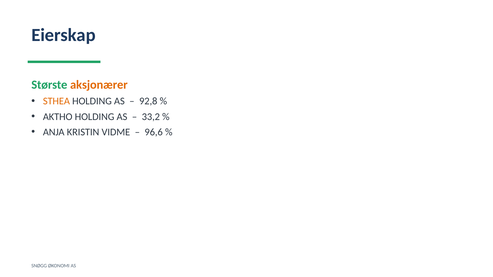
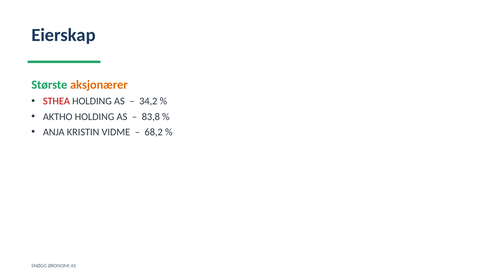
STHEA colour: orange -> red
92,8: 92,8 -> 34,2
33,2: 33,2 -> 83,8
96,6: 96,6 -> 68,2
